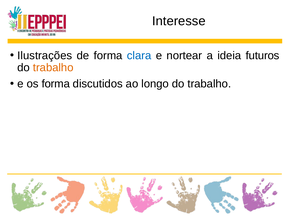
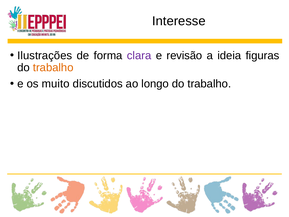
clara colour: blue -> purple
nortear: nortear -> revisão
futuros: futuros -> figuras
os forma: forma -> muito
